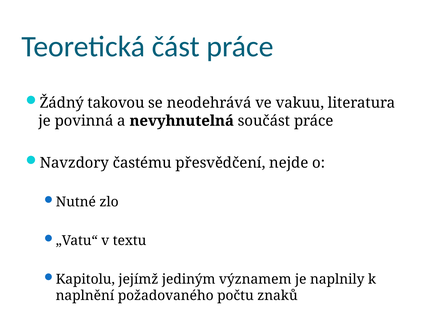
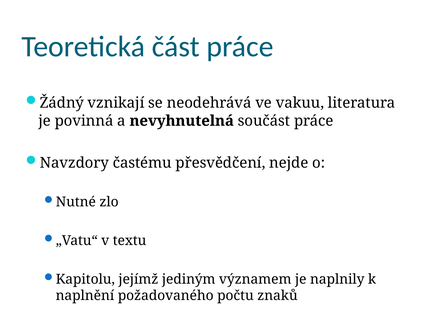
takovou: takovou -> vznikají
